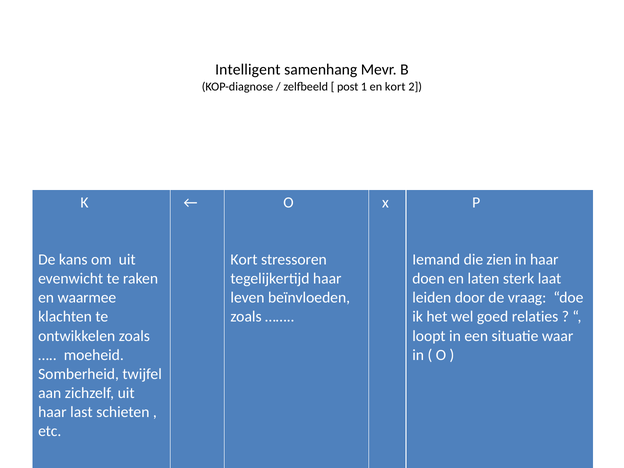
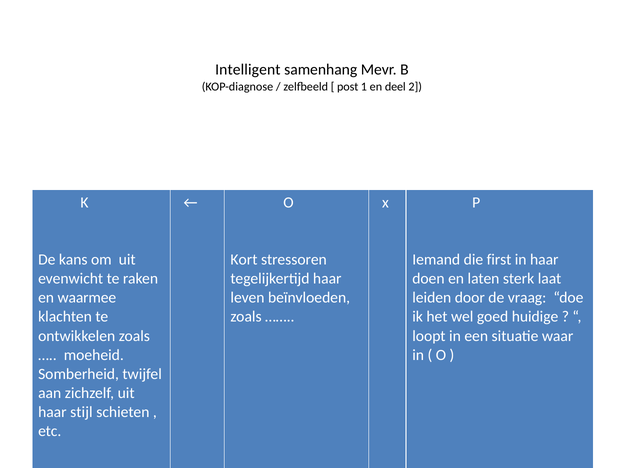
en kort: kort -> deel
zien: zien -> first
relaties: relaties -> huidige
last: last -> stijl
